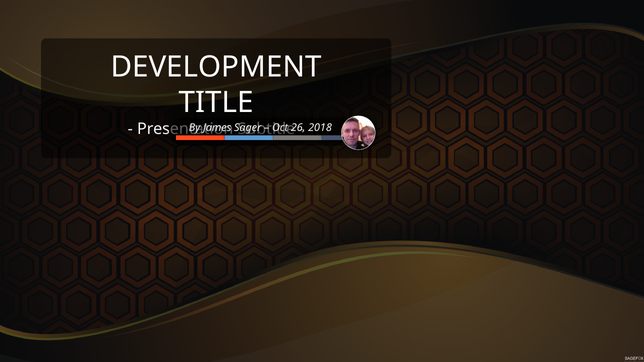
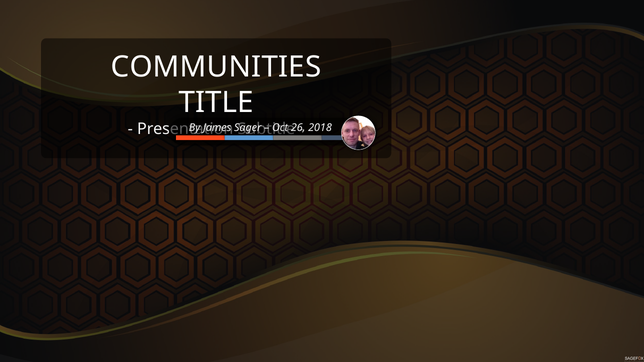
DEVELOPMENT: DEVELOPMENT -> COMMUNITIES
